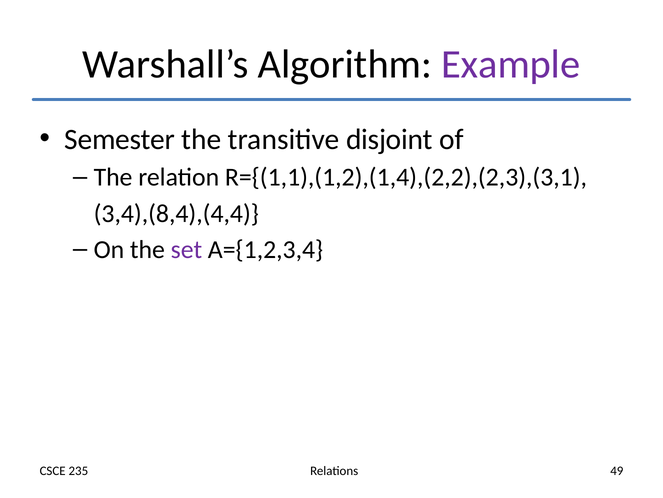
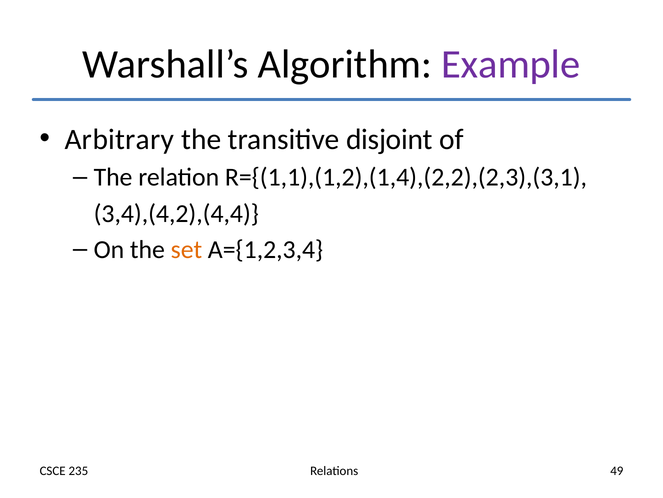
Semester: Semester -> Arbitrary
3,4),(8,4),(4,4: 3,4),(8,4),(4,4 -> 3,4),(4,2),(4,4
set colour: purple -> orange
